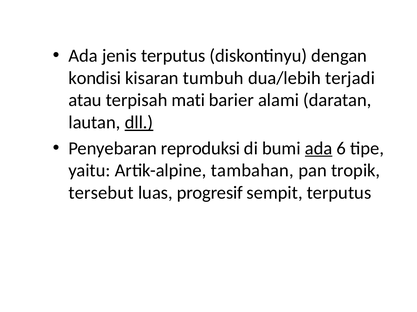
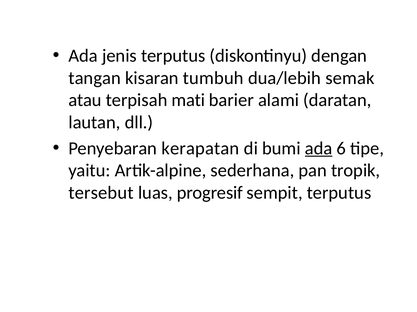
kondisi: kondisi -> tangan
terjadi: terjadi -> semak
dll underline: present -> none
reproduksi: reproduksi -> kerapatan
tambahan: tambahan -> sederhana
